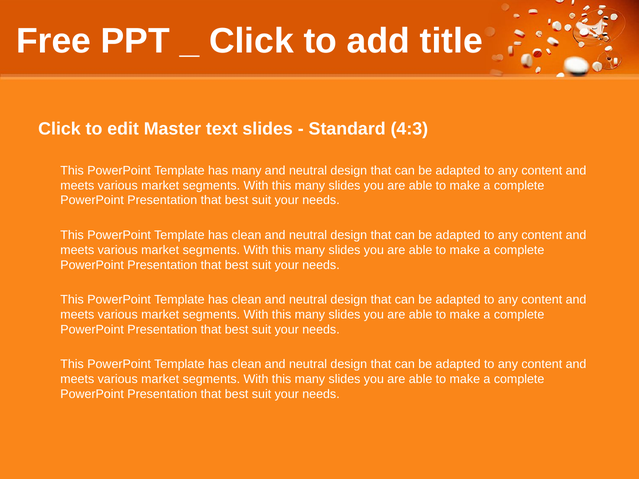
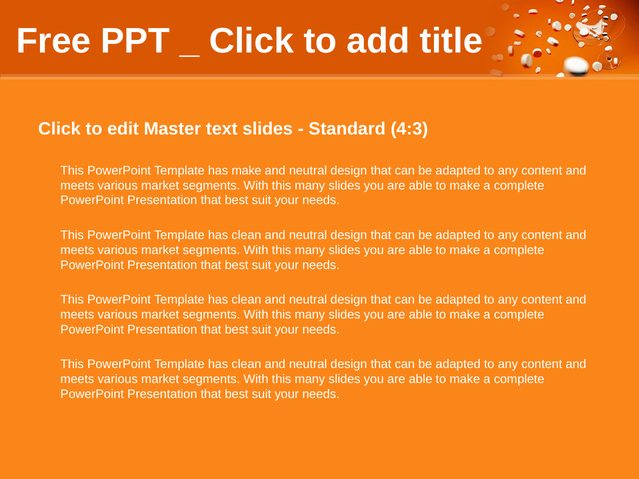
has many: many -> make
